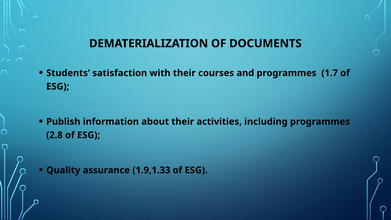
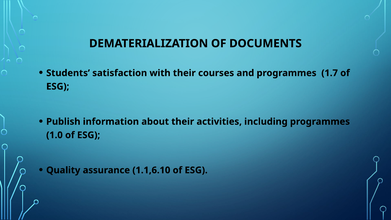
2.8: 2.8 -> 1.0
1.9,1.33: 1.9,1.33 -> 1.1,6.10
